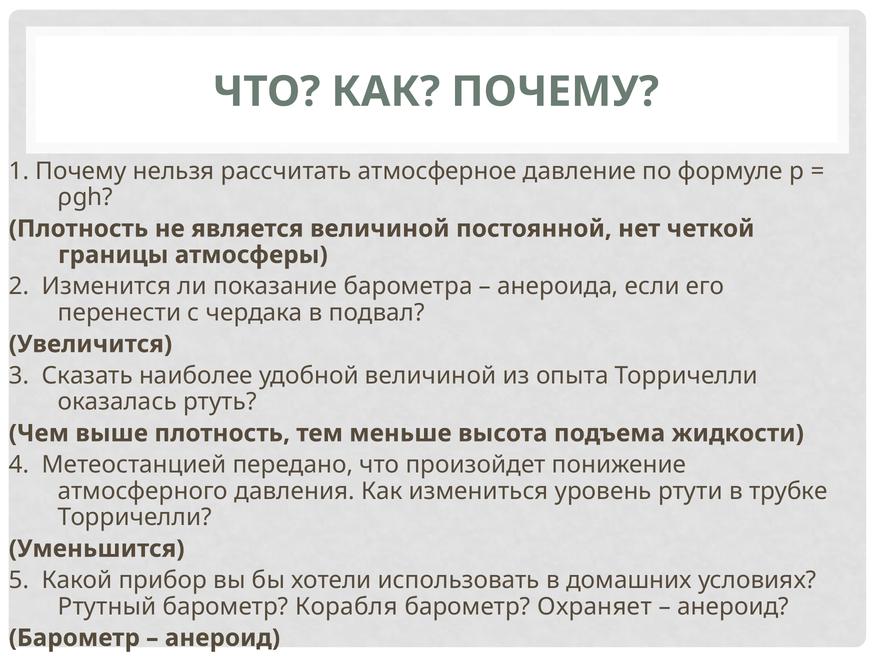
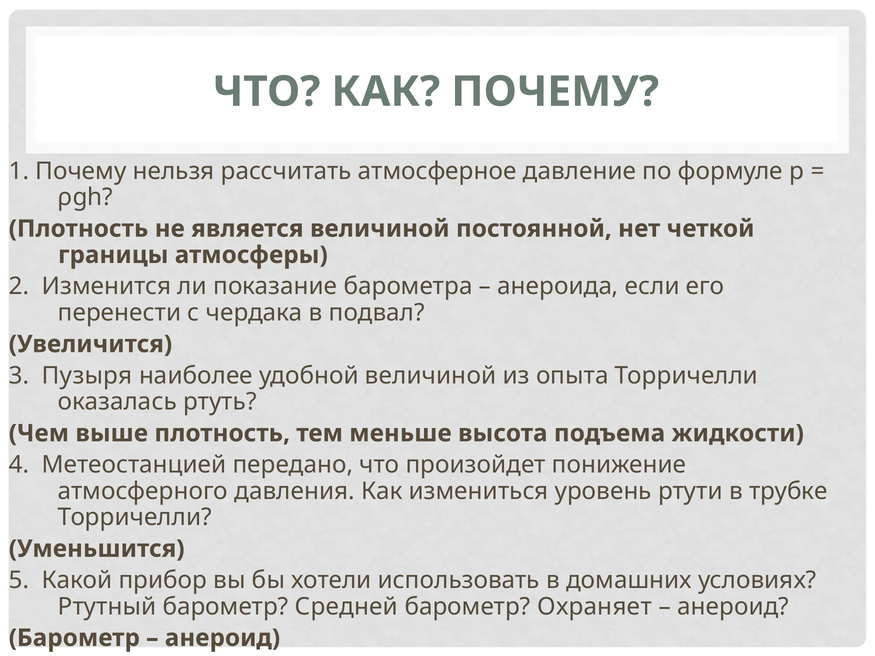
Сказать: Сказать -> Пузыря
Корабля: Корабля -> Средней
